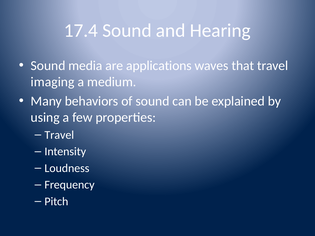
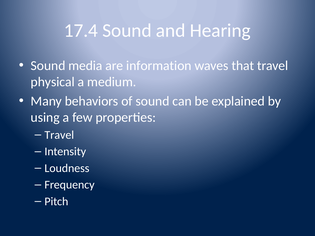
applications: applications -> information
imaging: imaging -> physical
